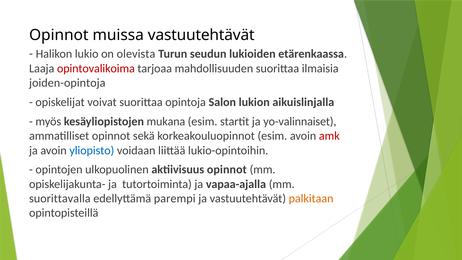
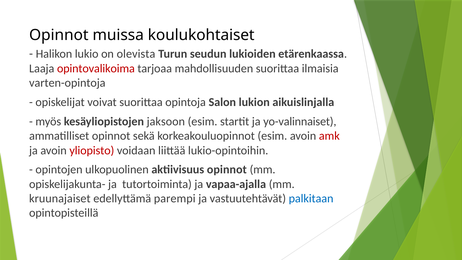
muissa vastuutehtävät: vastuutehtävät -> koulukohtaiset
joiden-opintoja: joiden-opintoja -> varten-opintoja
mukana: mukana -> jaksoon
yliopisto colour: blue -> red
suorittavalla: suorittavalla -> kruunajaiset
palkitaan colour: orange -> blue
